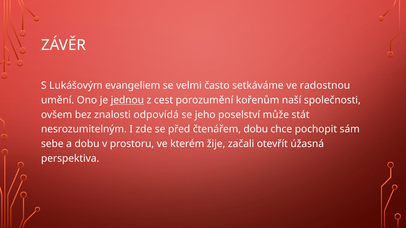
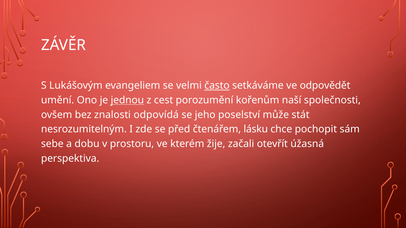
často underline: none -> present
radostnou: radostnou -> odpovědět
čtenářem dobu: dobu -> lásku
